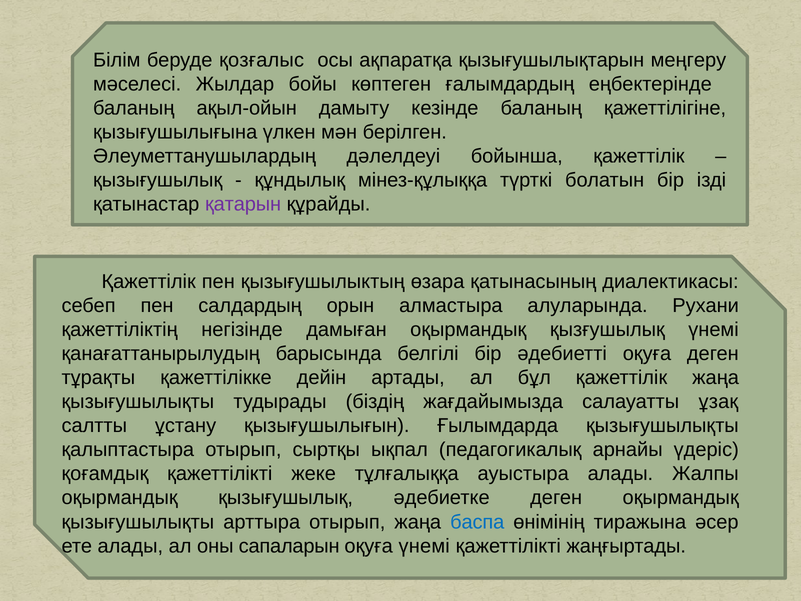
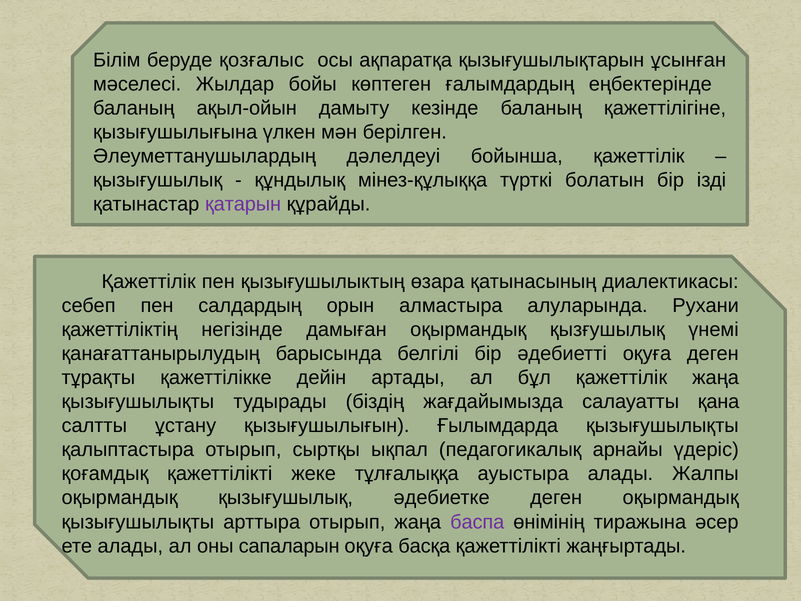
меңгеру: меңгеру -> ұсынған
ұзақ: ұзақ -> қана
баспа colour: blue -> purple
оқуға үнемі: үнемі -> басқа
